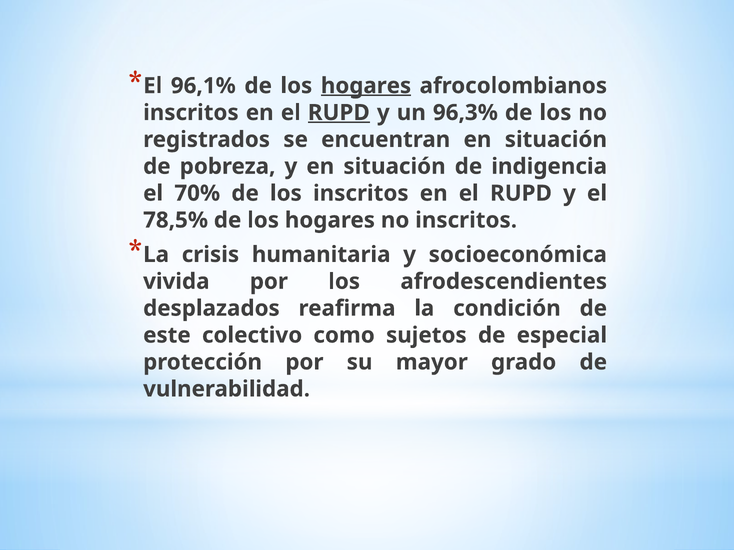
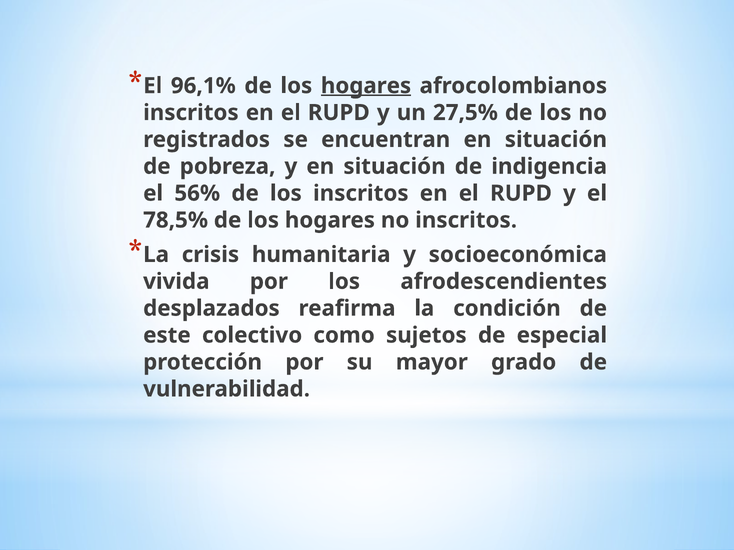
RUPD at (339, 113) underline: present -> none
96,3%: 96,3% -> 27,5%
70%: 70% -> 56%
